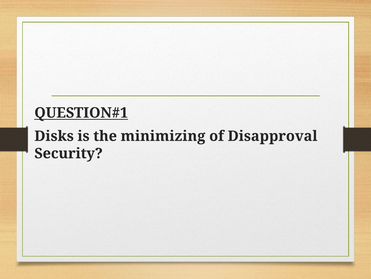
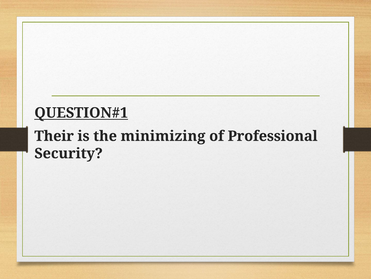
Disks: Disks -> Their
Disapproval: Disapproval -> Professional
